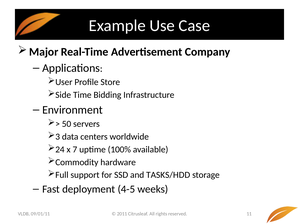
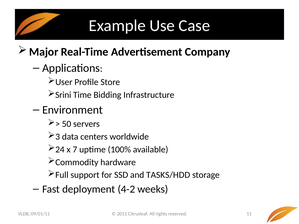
Side: Side -> Srini
4-5: 4-5 -> 4-2
